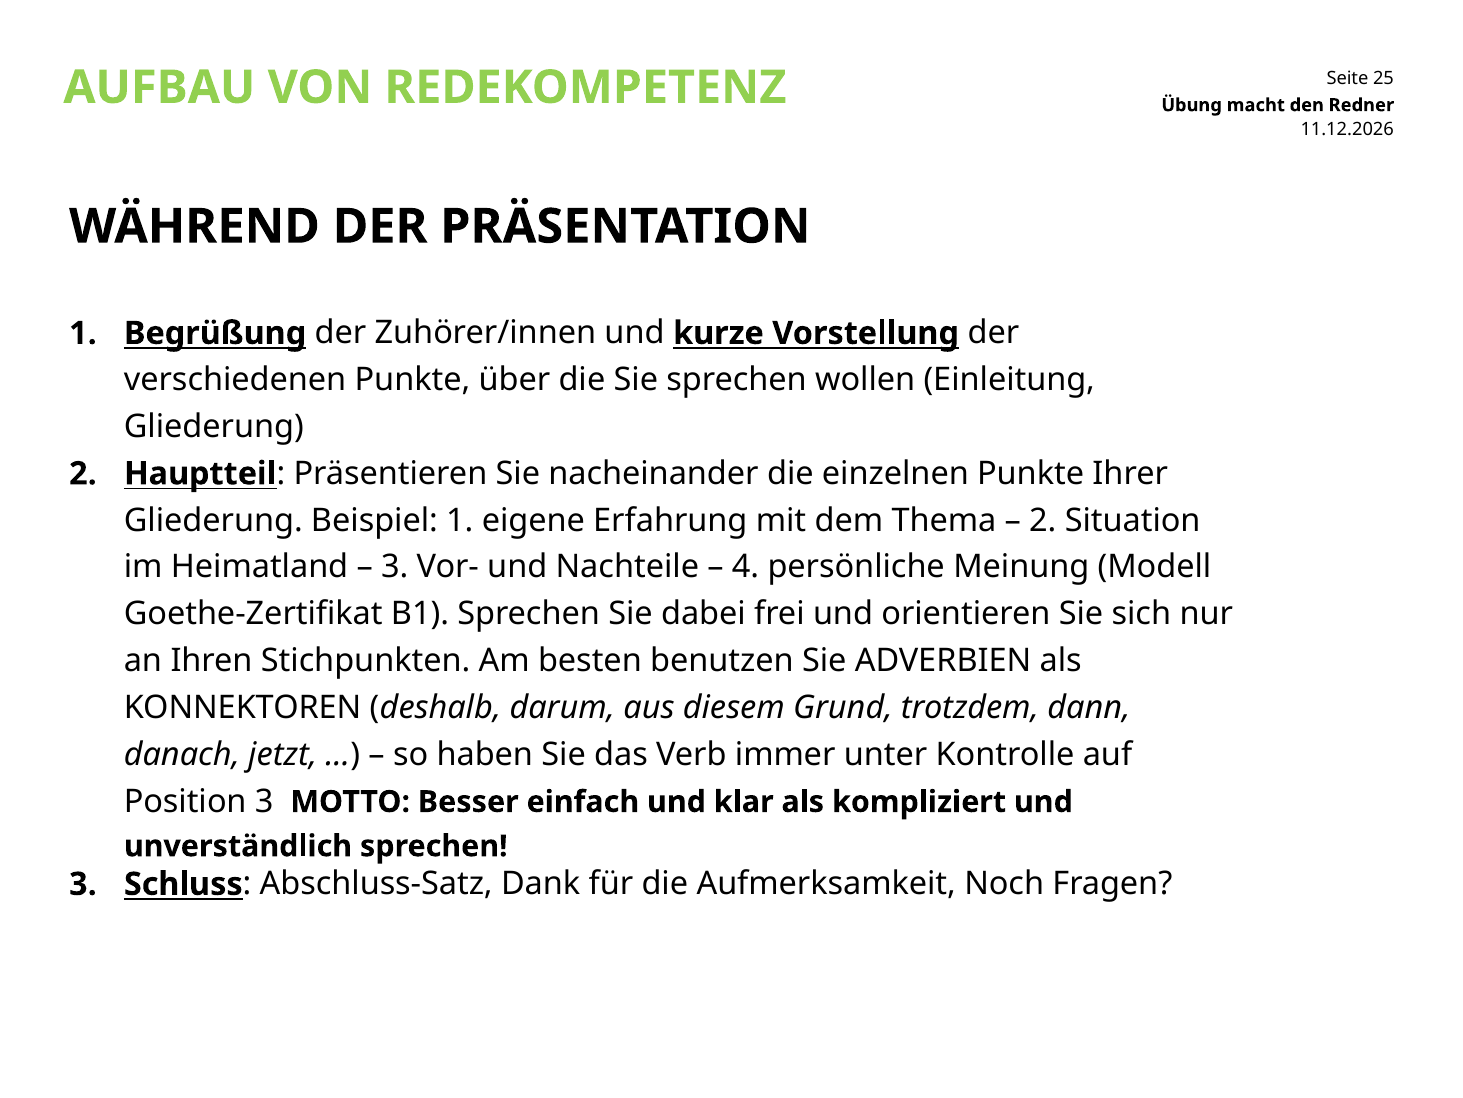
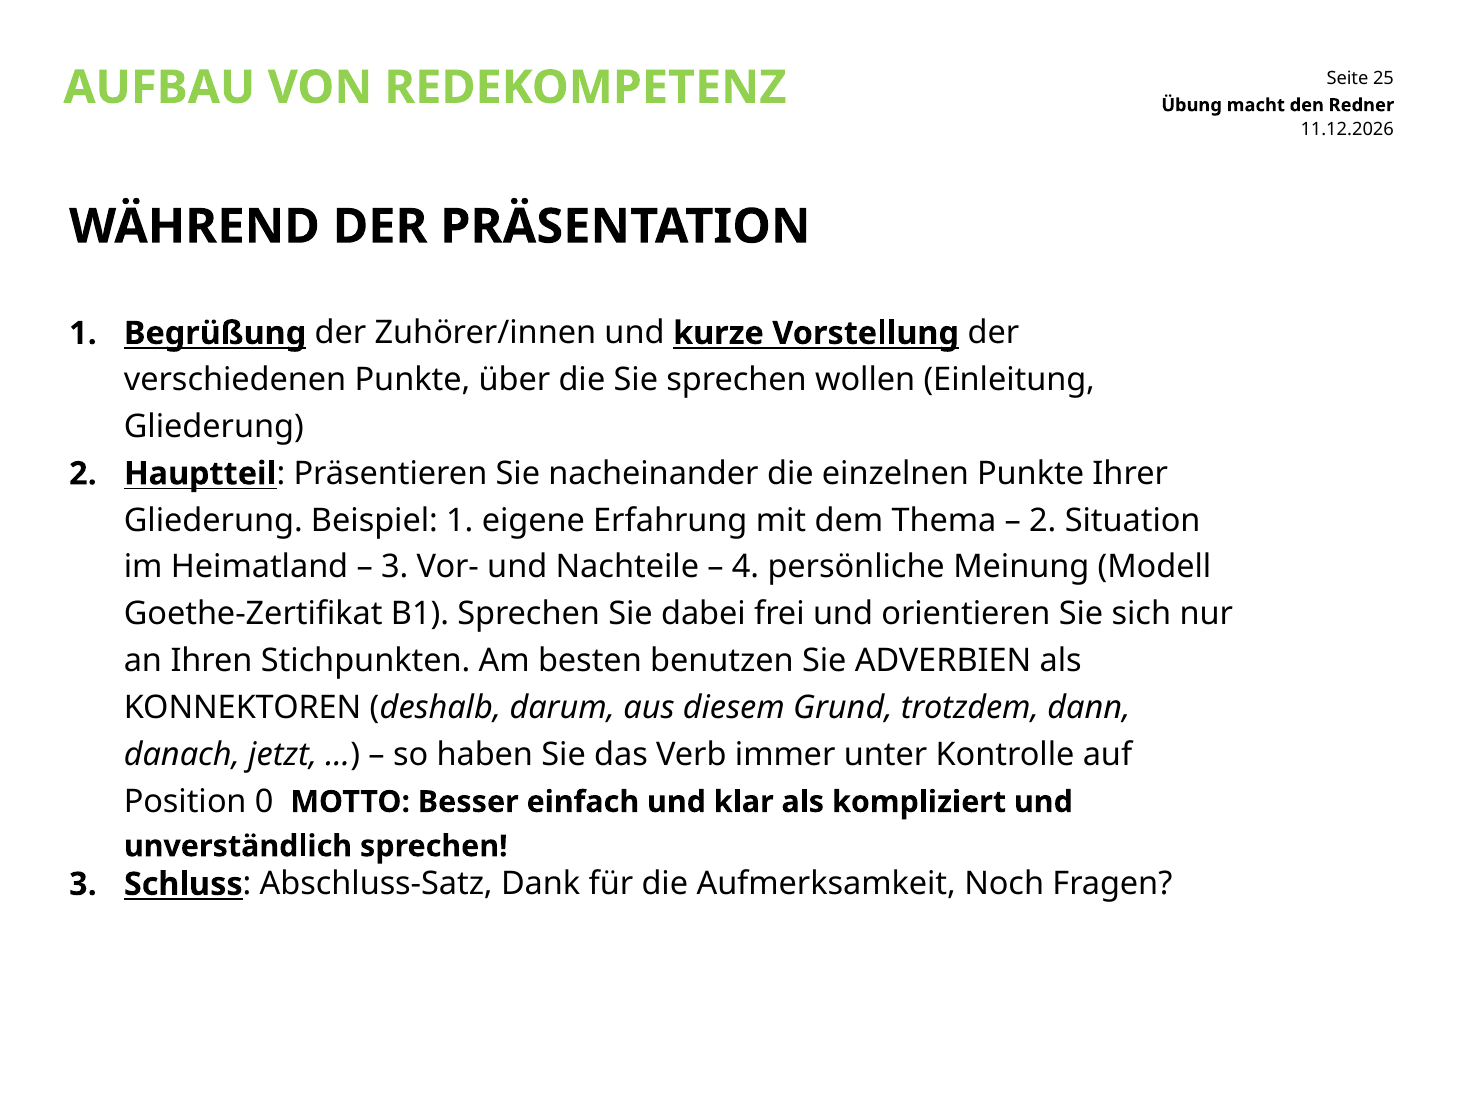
Position 3: 3 -> 0
